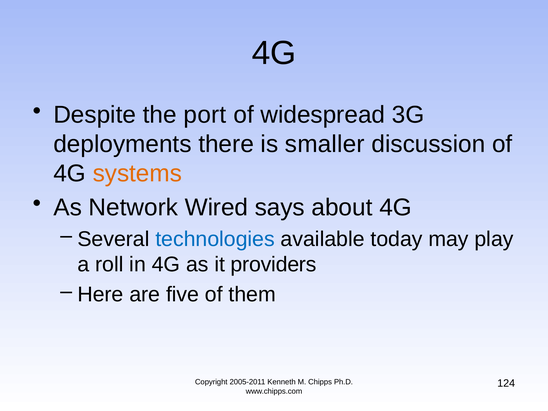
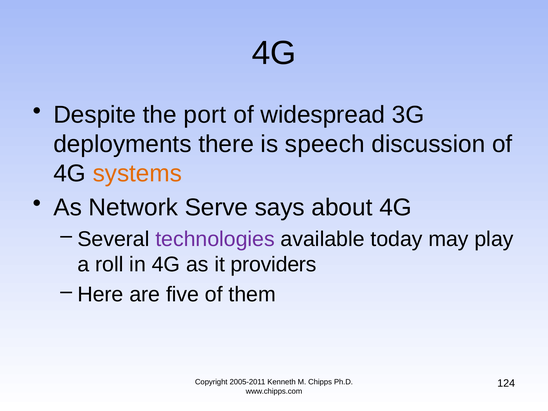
smaller: smaller -> speech
Wired: Wired -> Serve
technologies colour: blue -> purple
